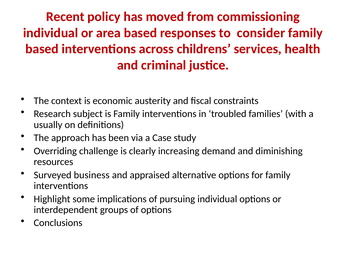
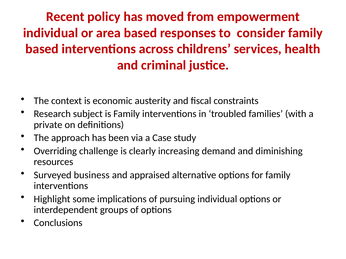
commissioning: commissioning -> empowerment
usually: usually -> private
